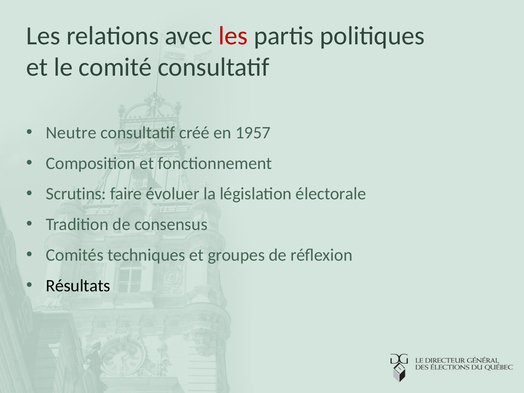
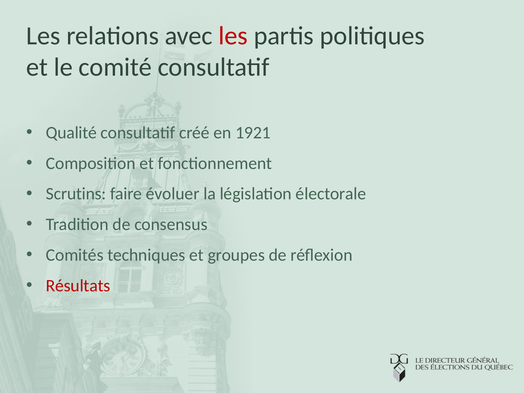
Neutre: Neutre -> Qualité
1957: 1957 -> 1921
Résultats colour: black -> red
